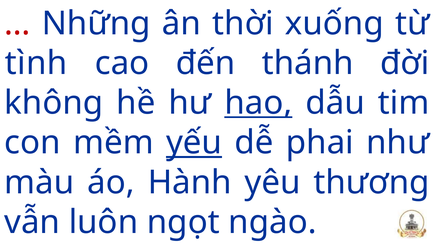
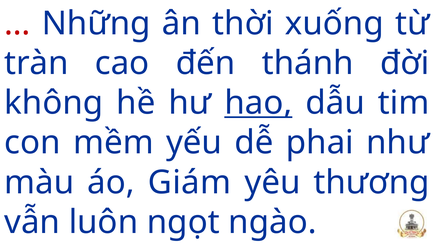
tình: tình -> tràn
yếu underline: present -> none
Hành: Hành -> Giám
